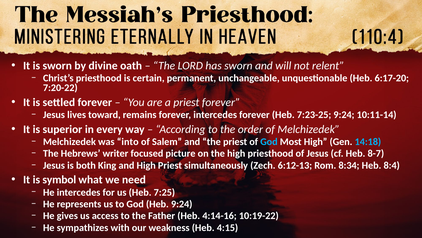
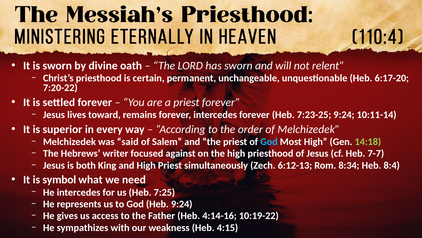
into: into -> said
14:18 colour: light blue -> light green
picture: picture -> against
8-7: 8-7 -> 7-7
